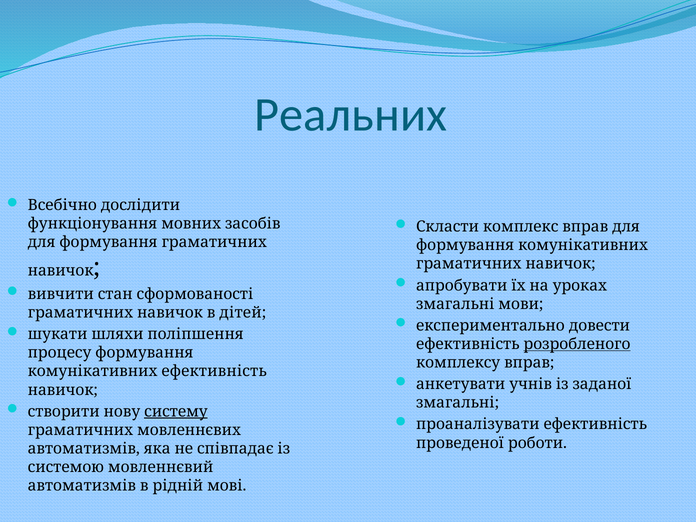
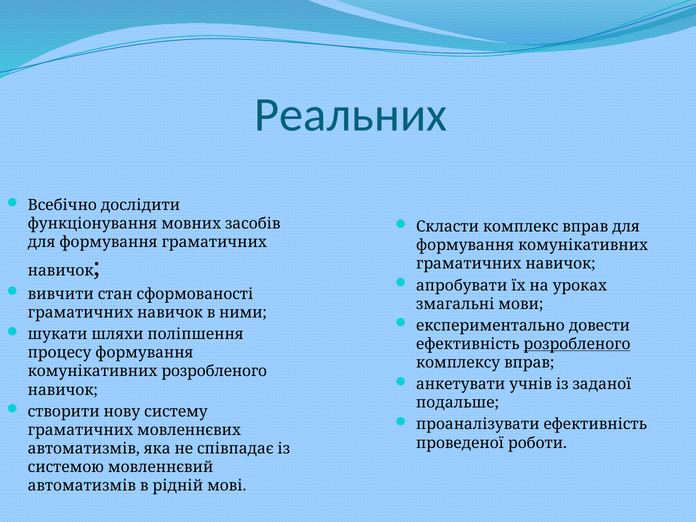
дітей: дітей -> ними
комунікативних ефективність: ефективність -> розробленого
змагальні at (458, 403): змагальні -> подальше
систему underline: present -> none
